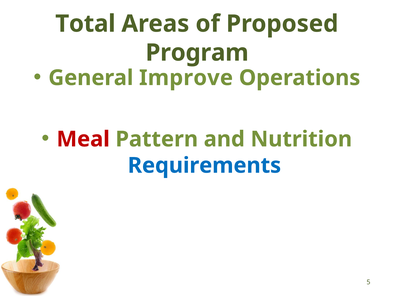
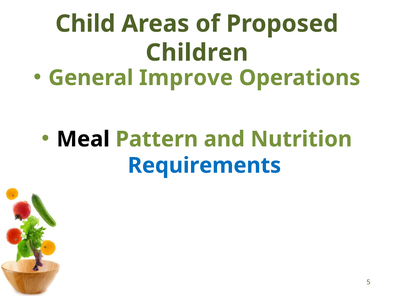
Total: Total -> Child
Program: Program -> Children
Meal colour: red -> black
